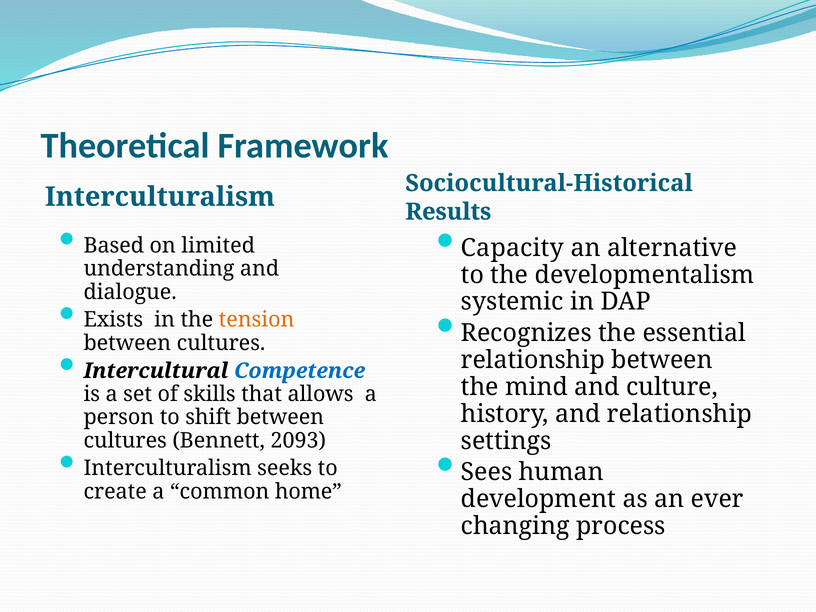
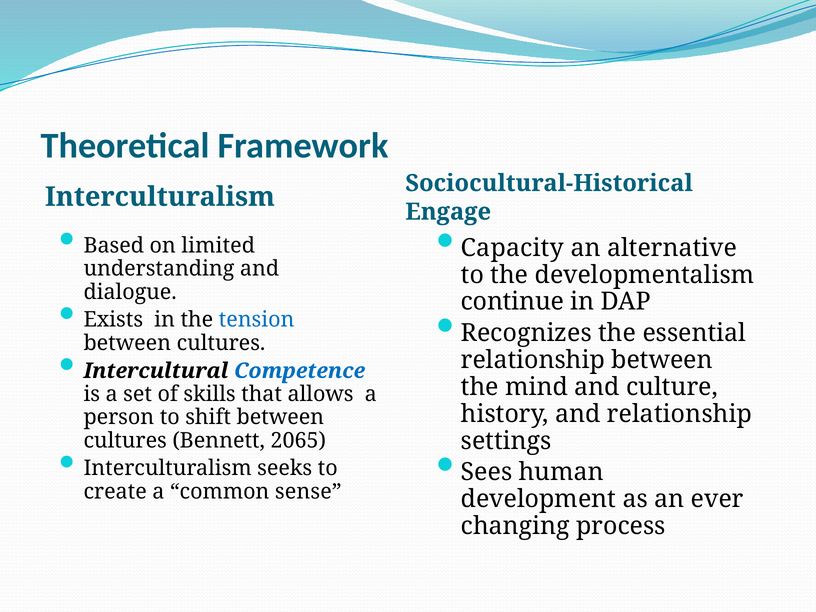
Results: Results -> Engage
systemic: systemic -> continue
tension colour: orange -> blue
2093: 2093 -> 2065
home: home -> sense
